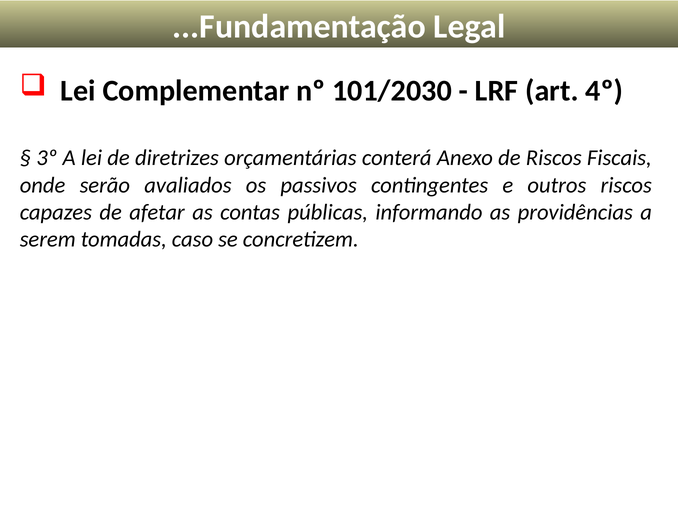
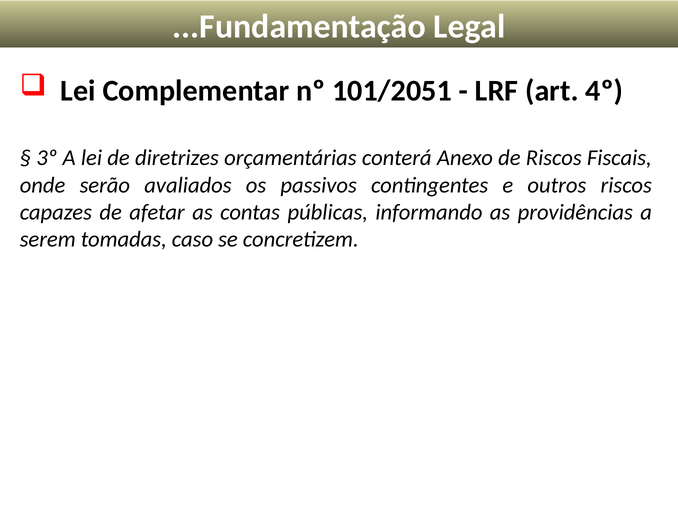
101/2030: 101/2030 -> 101/2051
